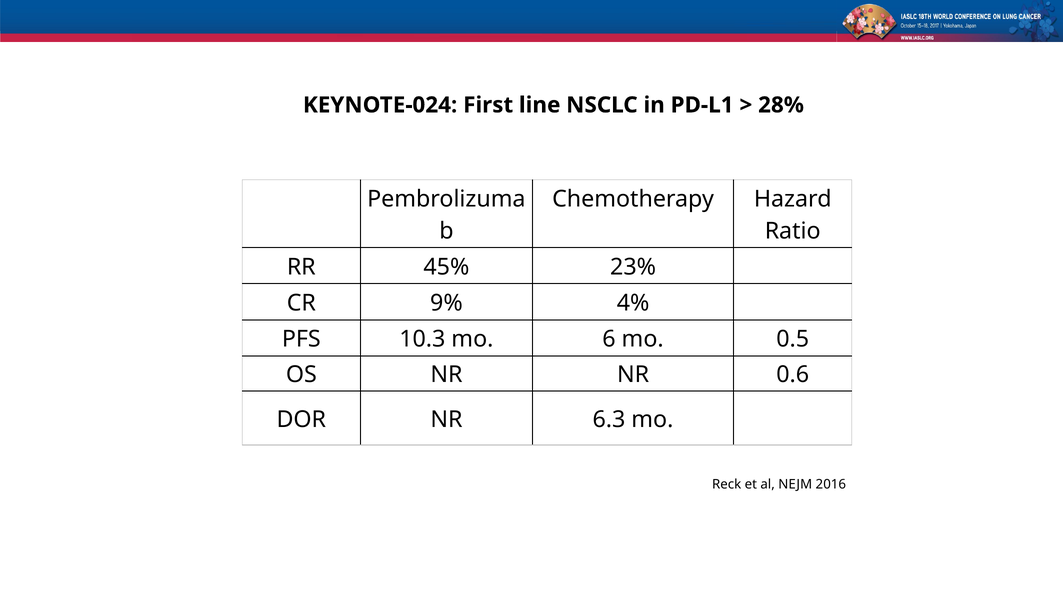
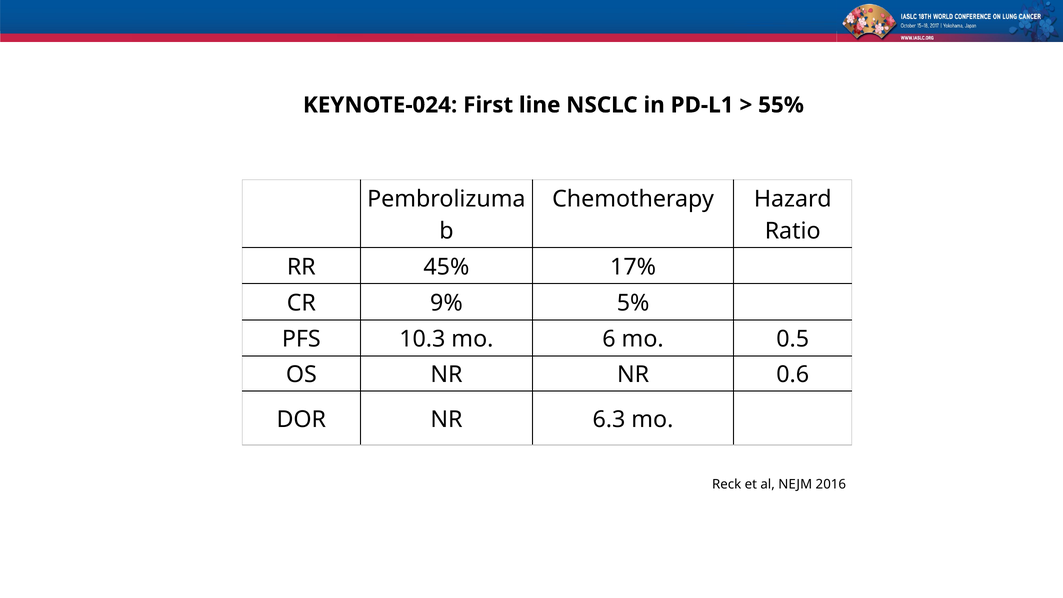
28%: 28% -> 55%
23%: 23% -> 17%
4%: 4% -> 5%
